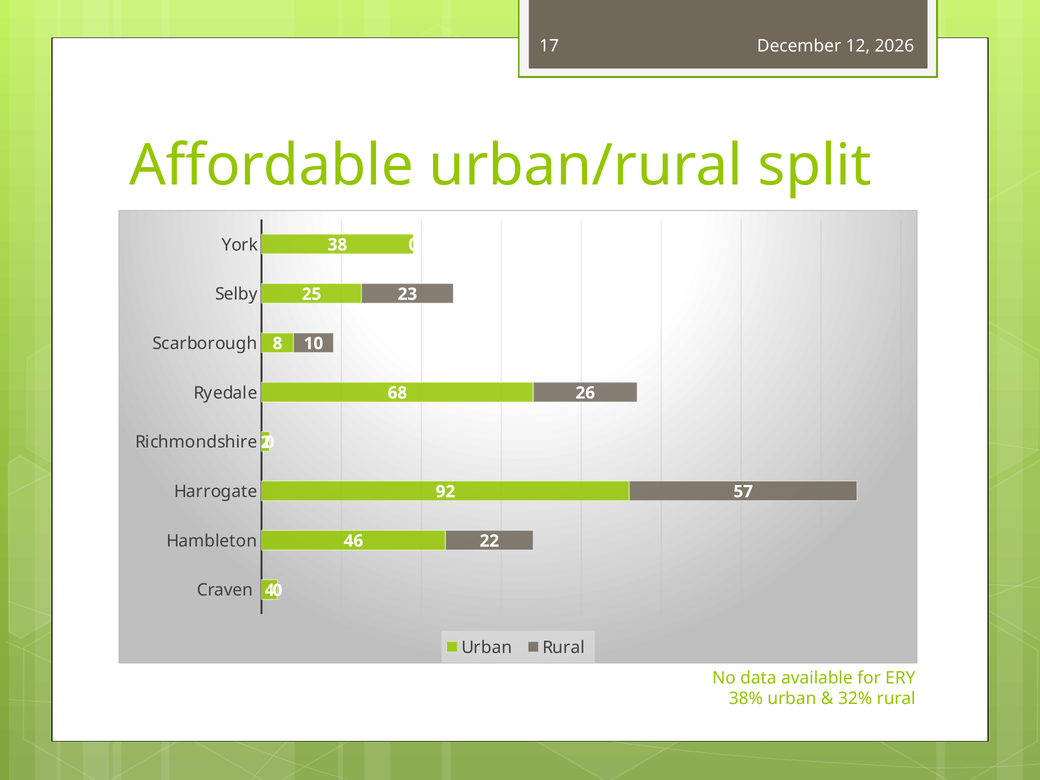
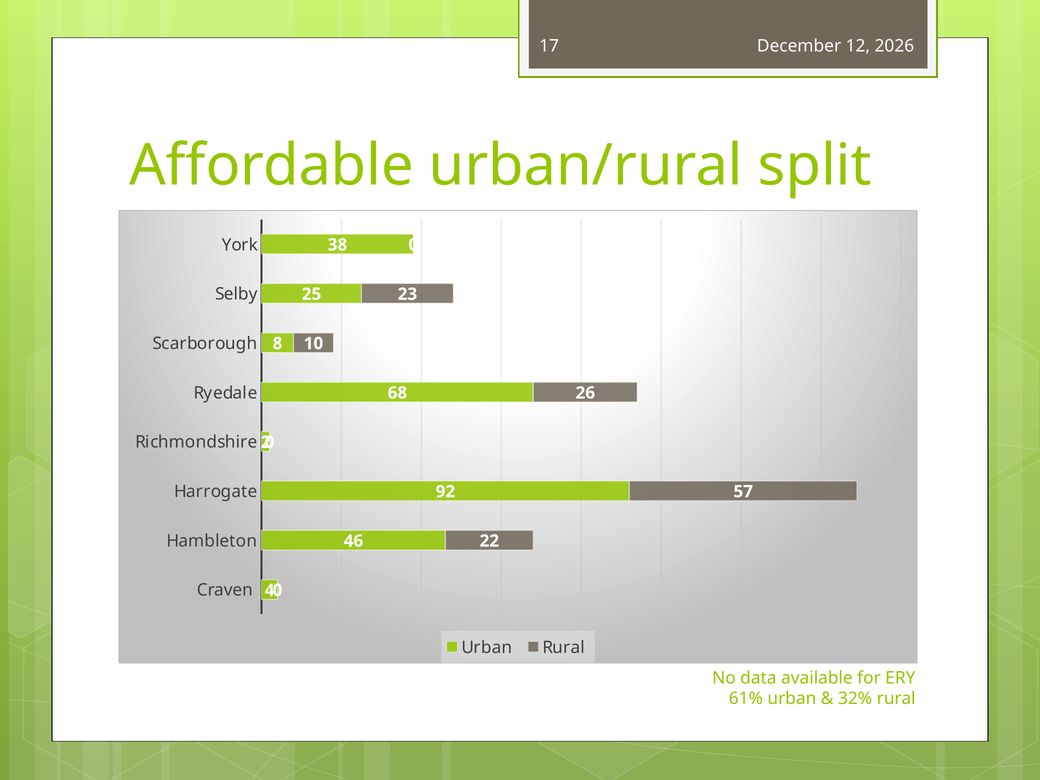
38%: 38% -> 61%
